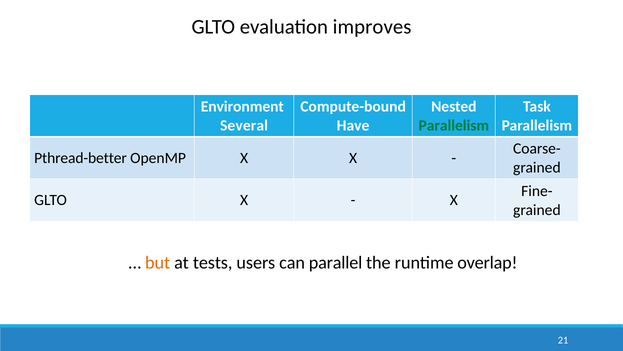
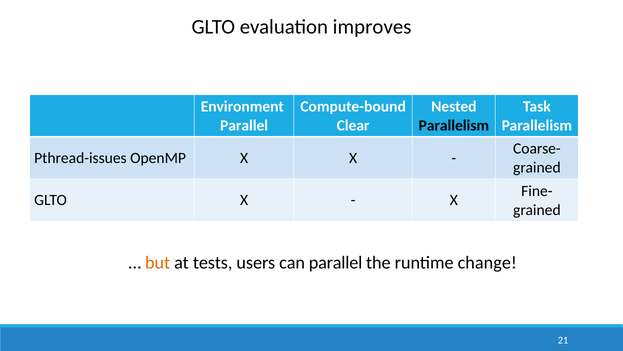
Several at (244, 125): Several -> Parallel
Have: Have -> Clear
Parallelism at (454, 125) colour: green -> black
Pthread-better: Pthread-better -> Pthread-issues
overlap: overlap -> change
